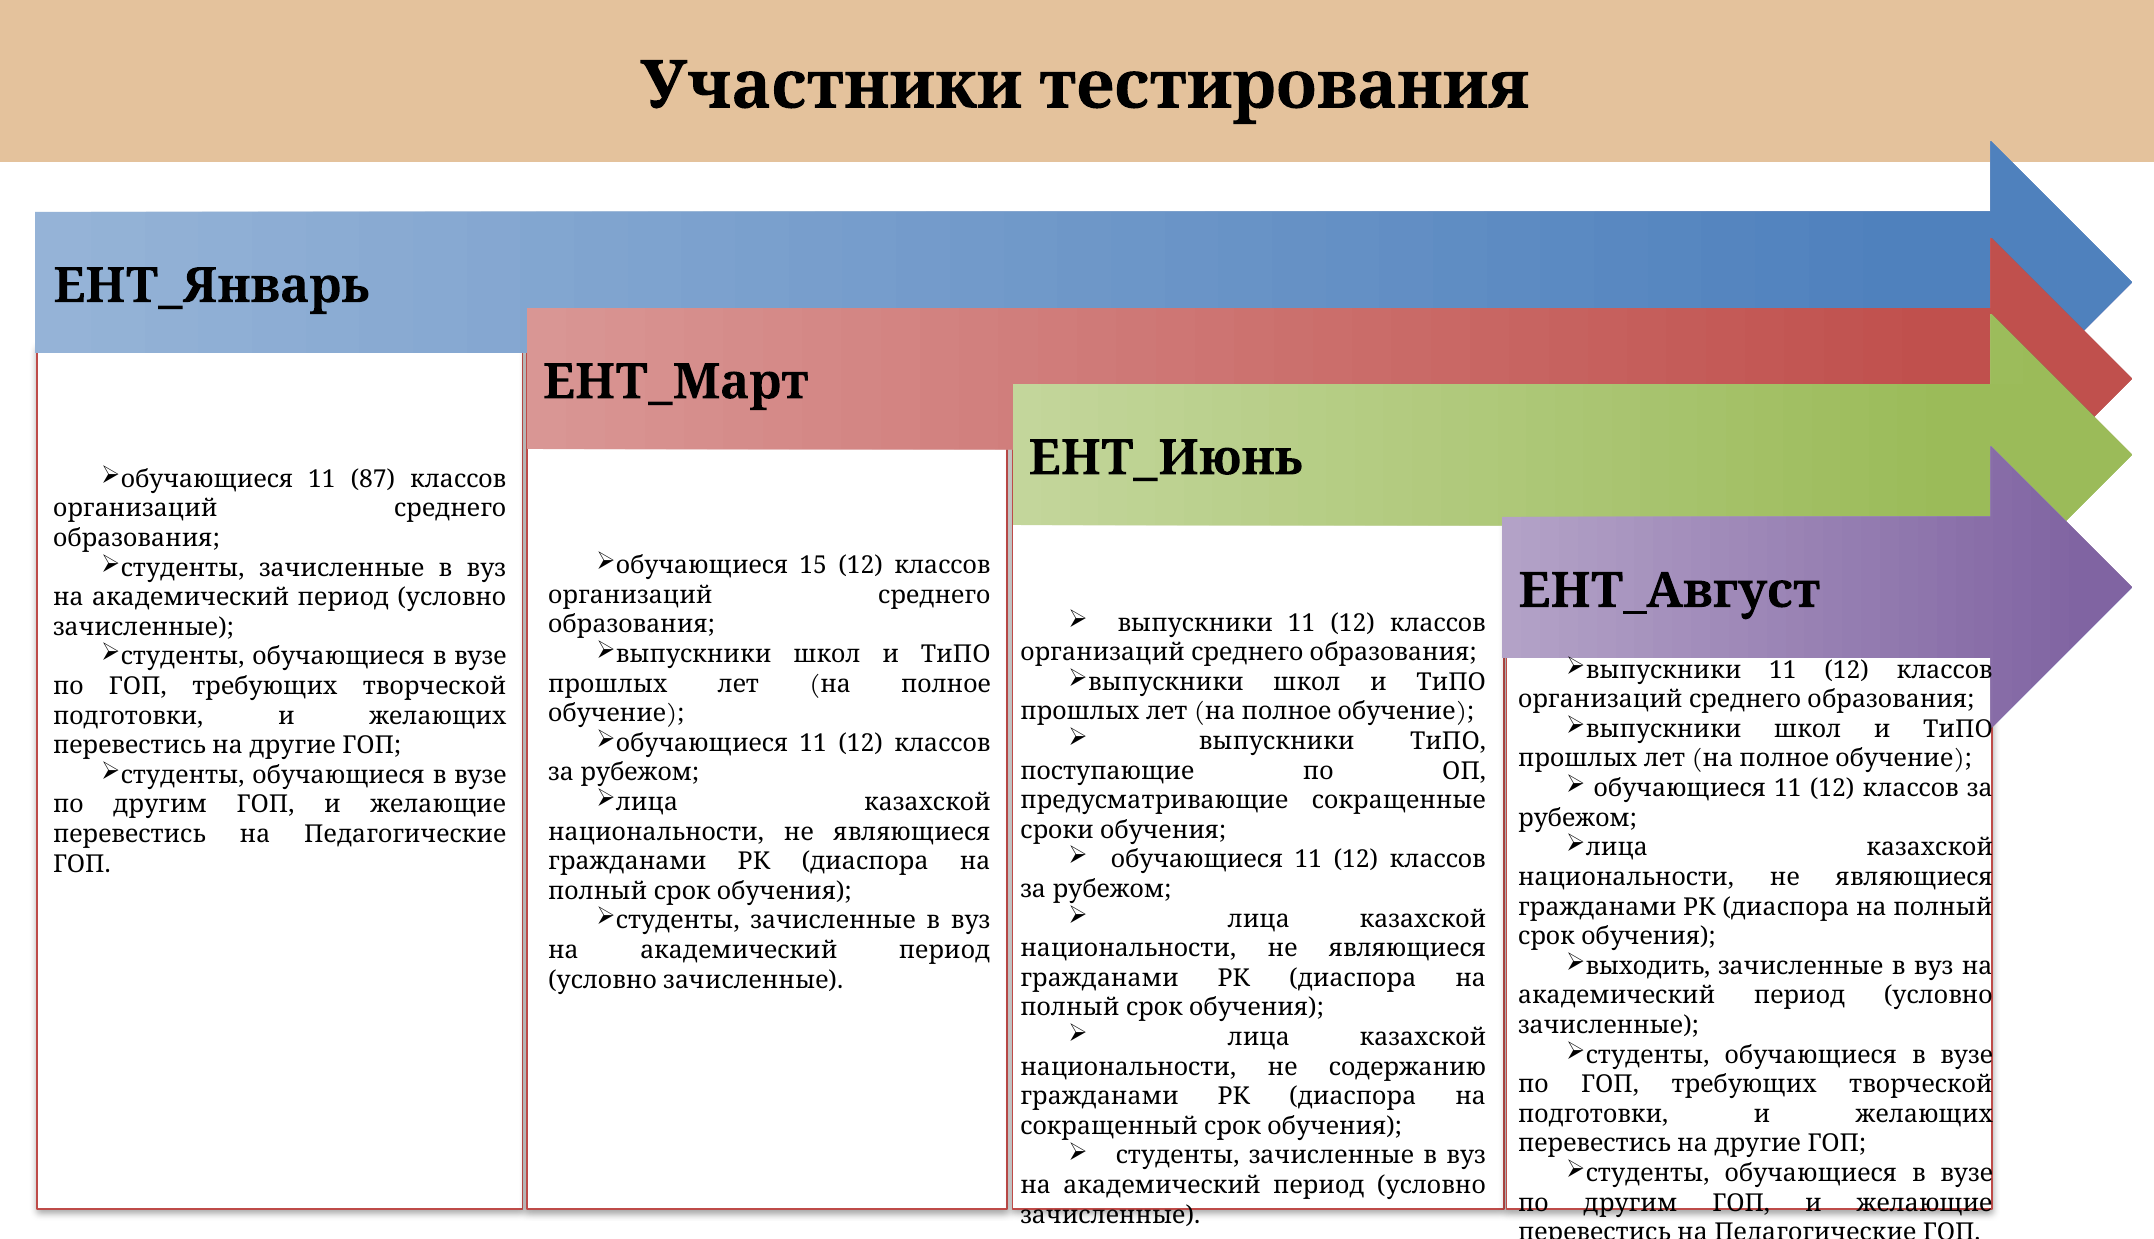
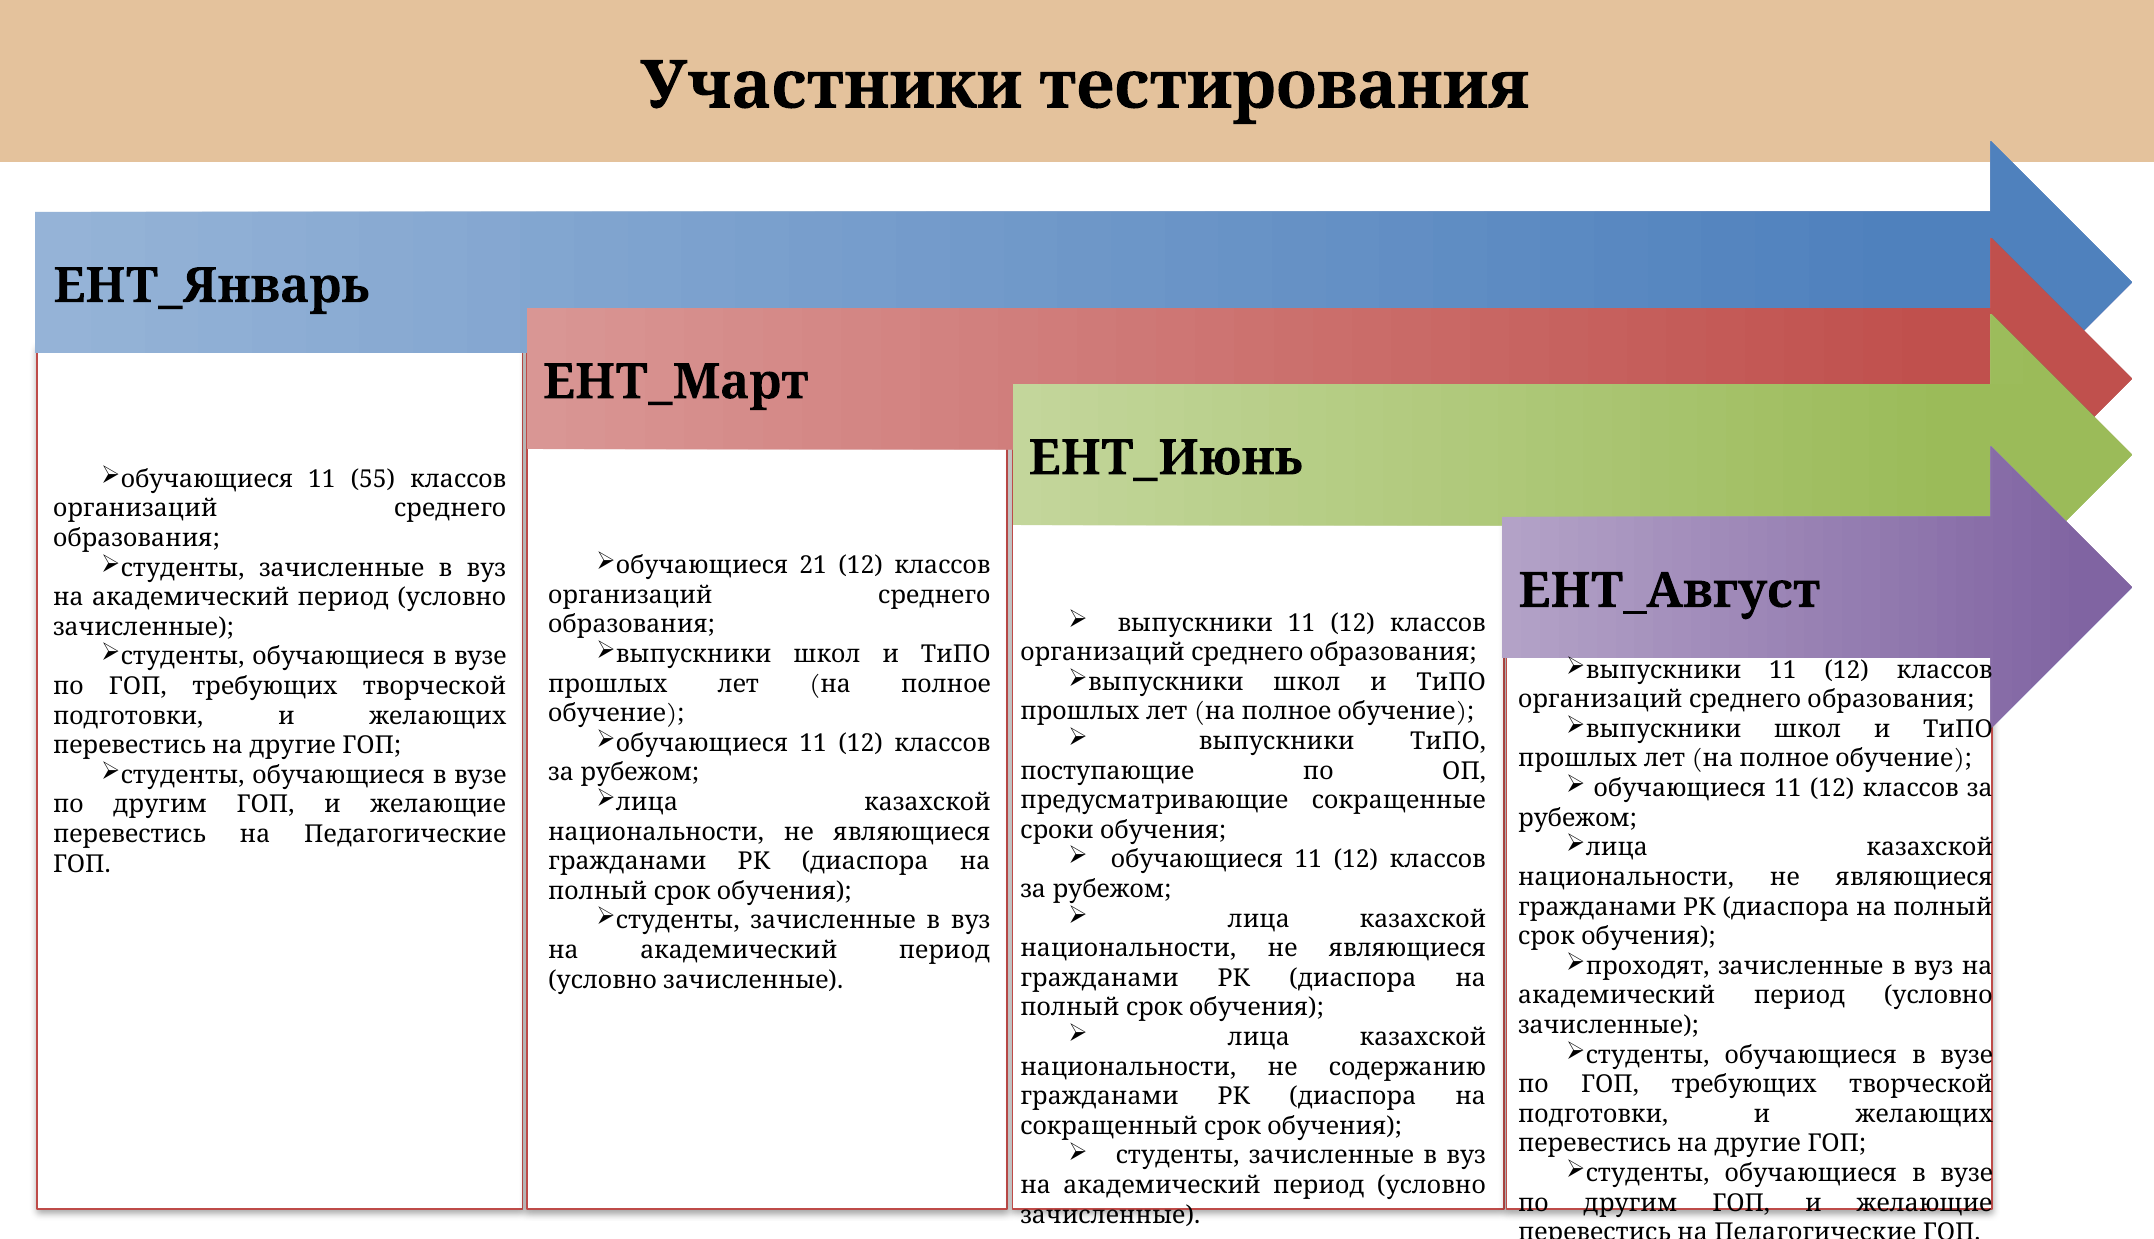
87: 87 -> 55
15: 15 -> 21
выходить: выходить -> проходят
